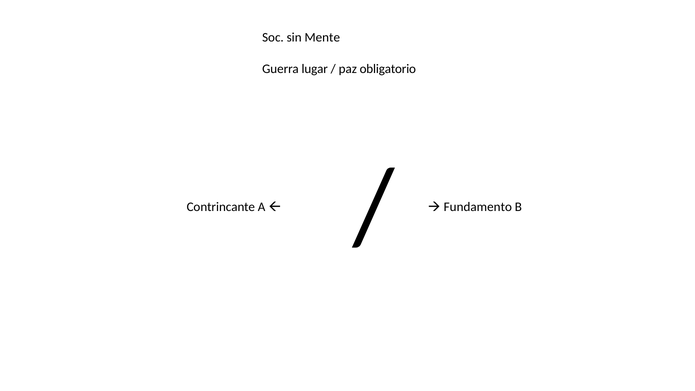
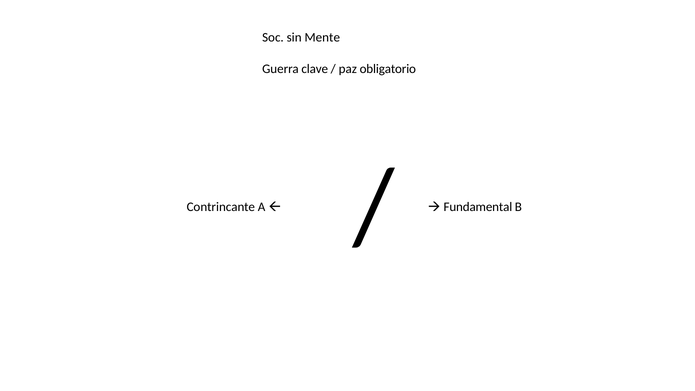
lugar: lugar -> clave
Fundamento: Fundamento -> Fundamental
